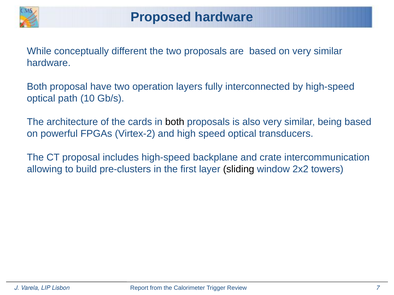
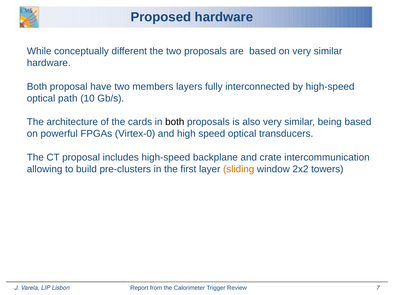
operation: operation -> members
Virtex-2: Virtex-2 -> Virtex-0
sliding colour: black -> orange
